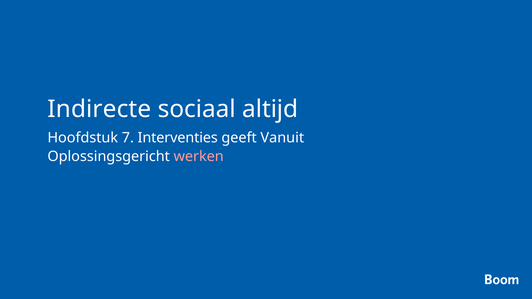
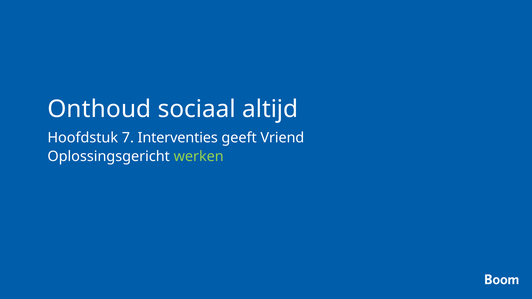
Indirecte: Indirecte -> Onthoud
Vanuit: Vanuit -> Vriend
werken colour: pink -> light green
